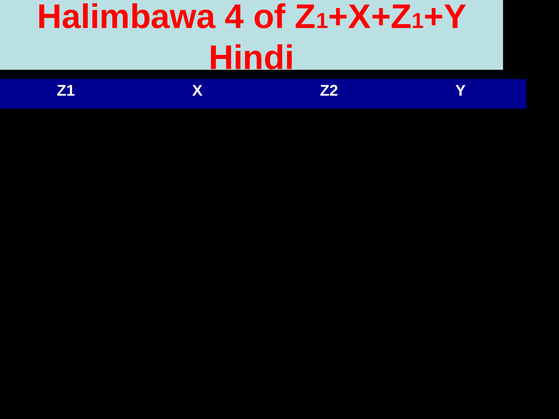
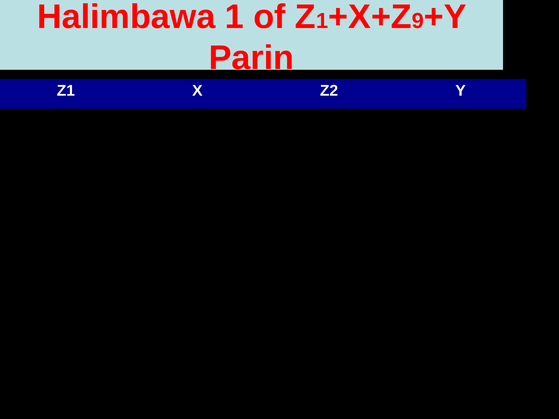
Halimbawa 4: 4 -> 1
1 at (418, 21): 1 -> 9
Hindi at (251, 58): Hindi -> Parin
